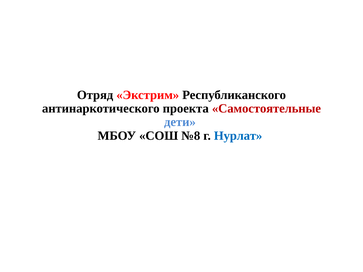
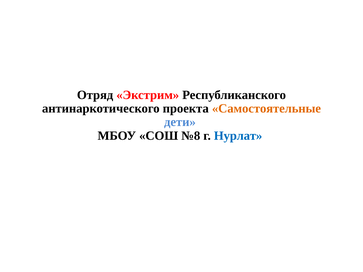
Самостоятельные colour: red -> orange
